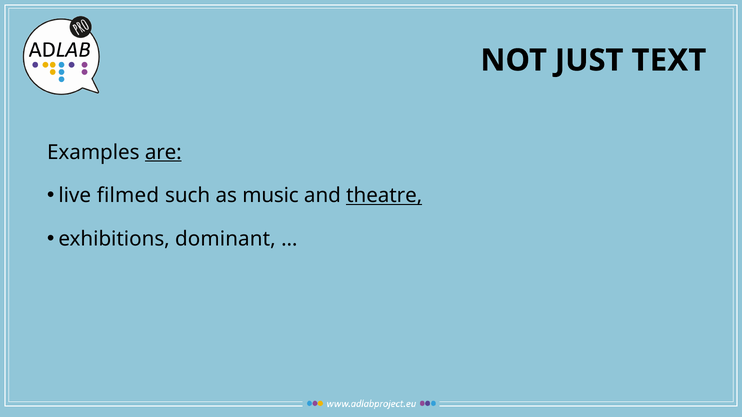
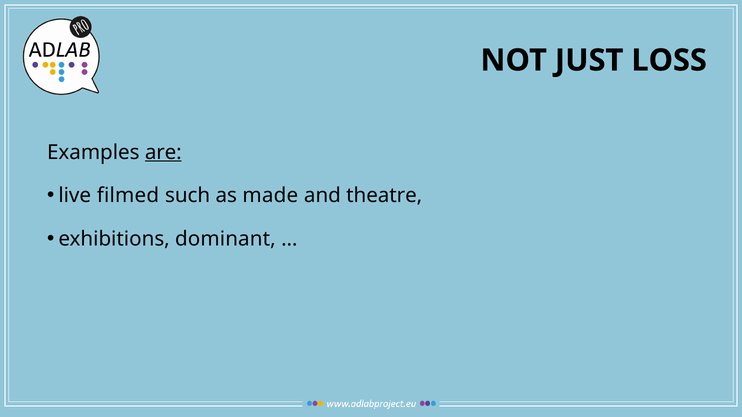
TEXT: TEXT -> LOSS
music: music -> made
theatre underline: present -> none
